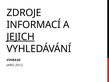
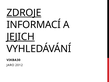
ZDROJE underline: none -> present
